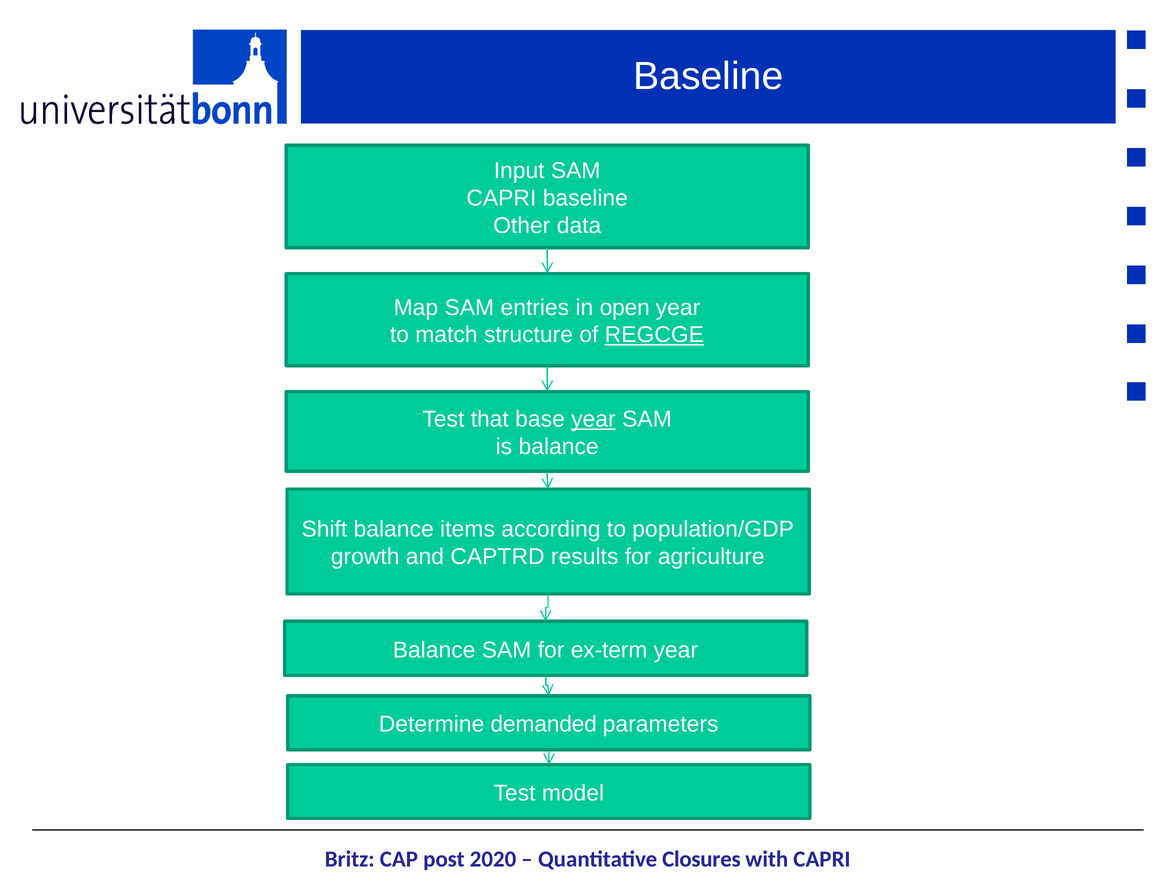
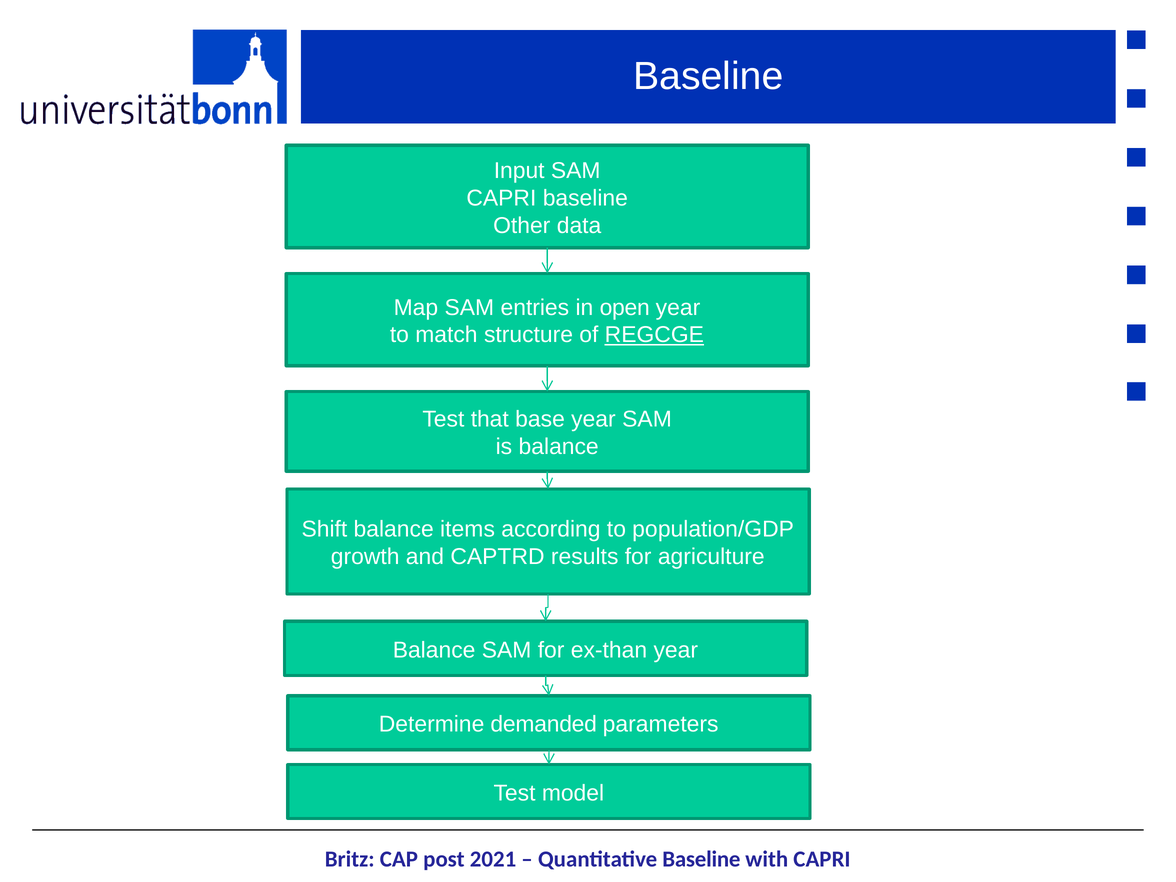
year at (593, 419) underline: present -> none
ex-term: ex-term -> ex-than
2020: 2020 -> 2021
Quantitative Closures: Closures -> Baseline
